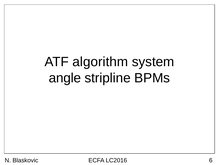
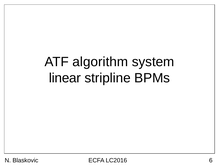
angle: angle -> linear
